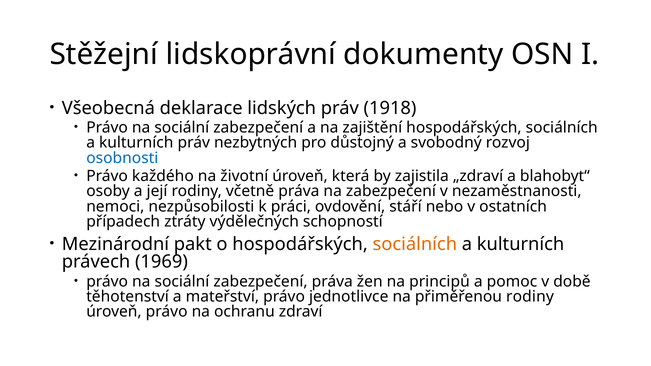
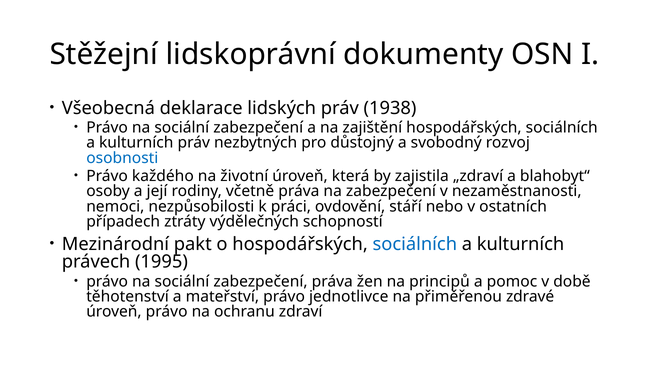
1918: 1918 -> 1938
sociálních at (415, 244) colour: orange -> blue
1969: 1969 -> 1995
přiměřenou rodiny: rodiny -> zdravé
